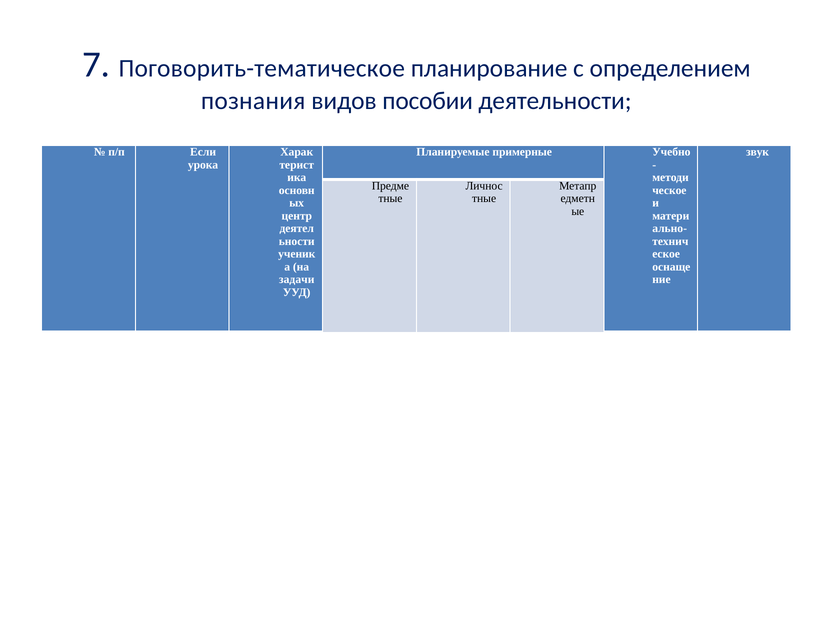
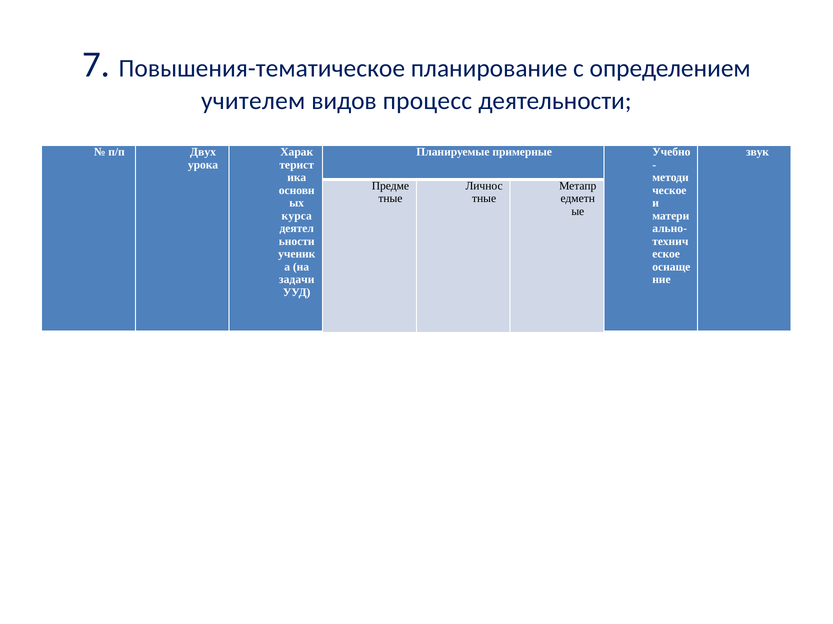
Поговорить-тематическое: Поговорить-тематическое -> Повышения-тематическое
познания: познания -> учителем
пособии: пособии -> процесс
Если: Если -> Двух
центр: центр -> курса
